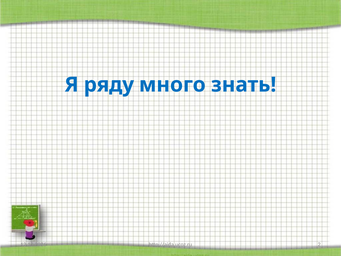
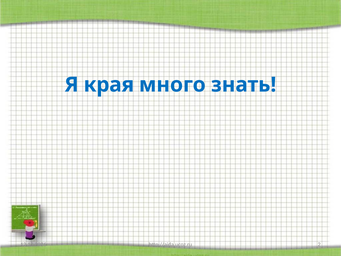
ряду: ряду -> края
